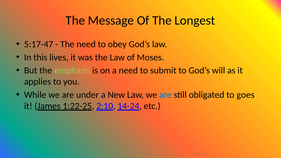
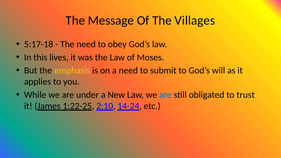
Longest: Longest -> Villages
5:17-47: 5:17-47 -> 5:17-18
emphasis colour: light green -> yellow
goes: goes -> trust
